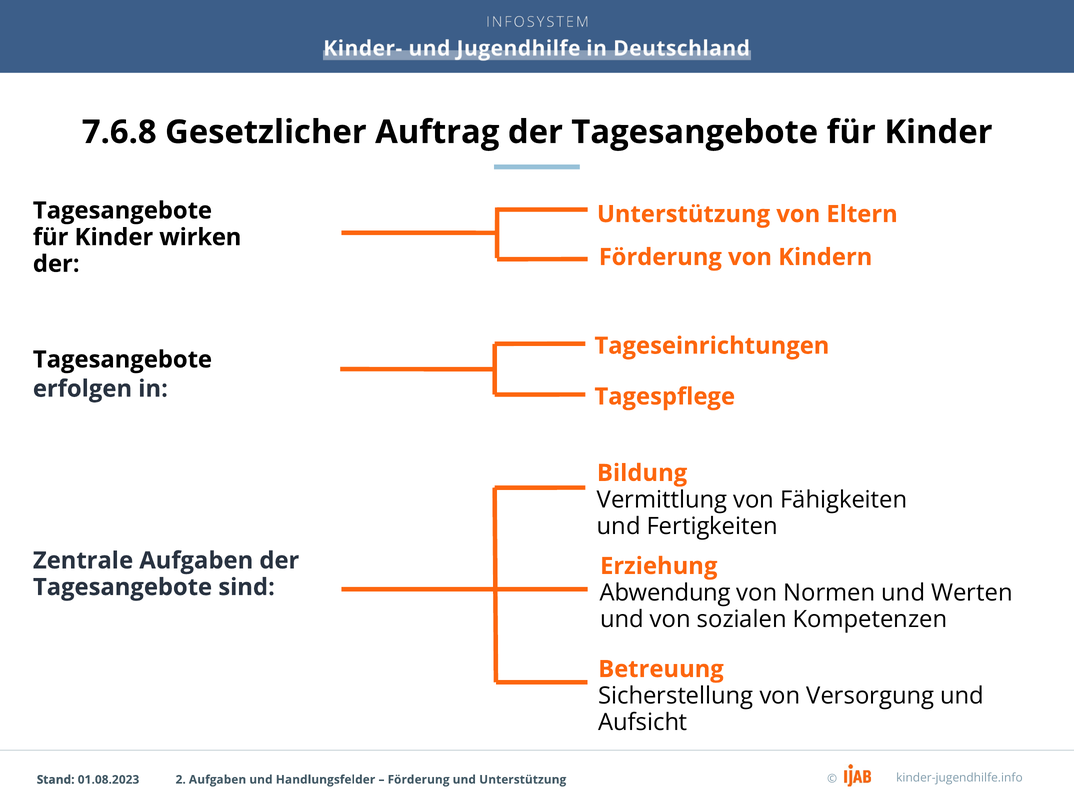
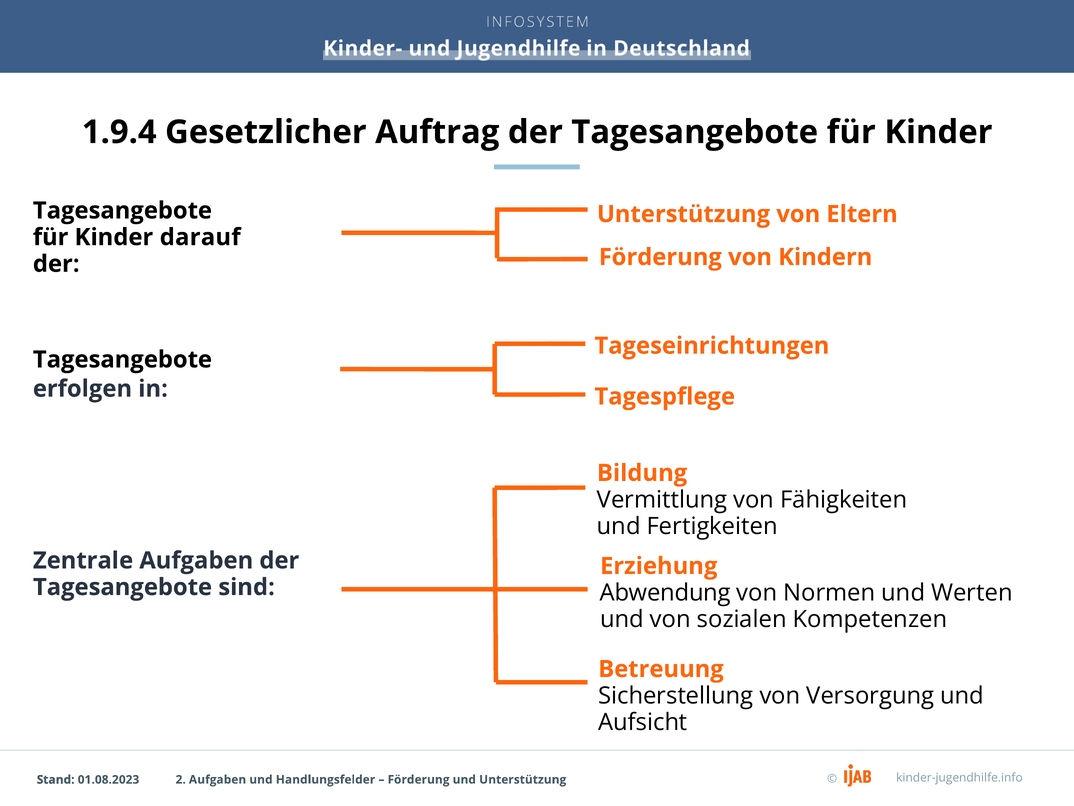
7.6.8: 7.6.8 -> 1.9.4
wirken: wirken -> darauf
